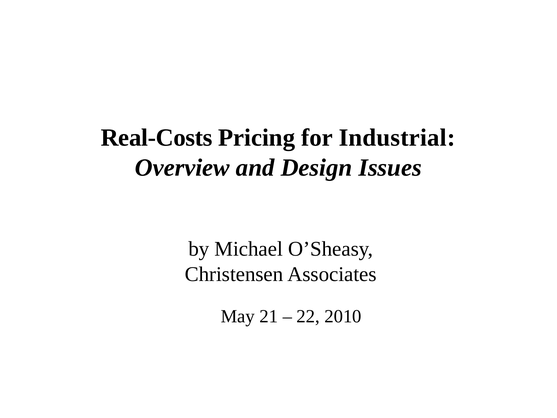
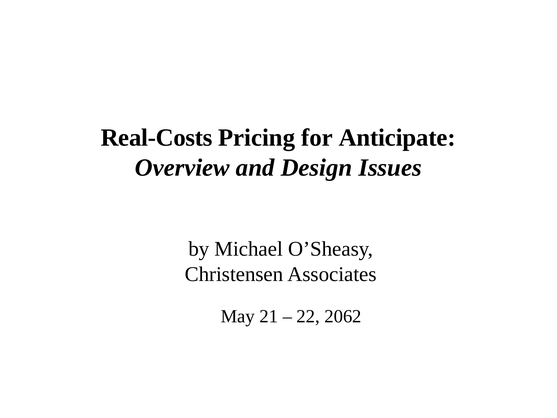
Industrial: Industrial -> Anticipate
2010: 2010 -> 2062
